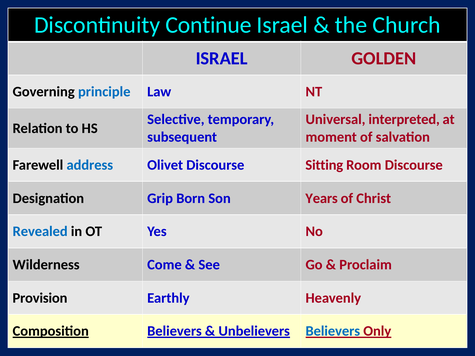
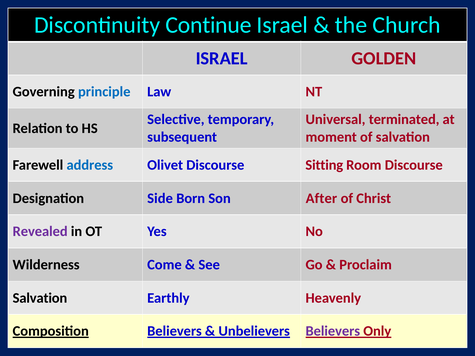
interpreted: interpreted -> terminated
Grip: Grip -> Side
Years: Years -> After
Revealed colour: blue -> purple
Provision at (40, 298): Provision -> Salvation
Believers at (333, 331) colour: blue -> purple
